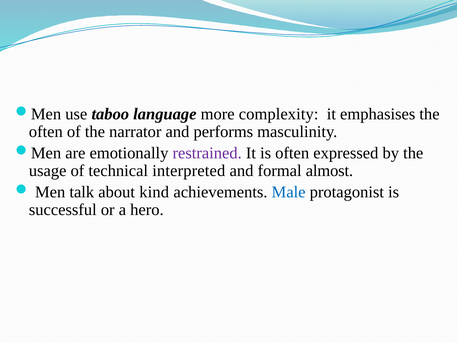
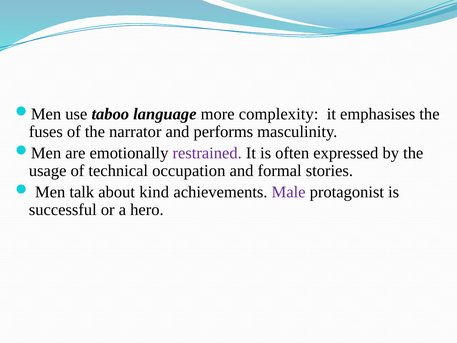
often at (46, 132): often -> fuses
interpreted: interpreted -> occupation
almost: almost -> stories
Male colour: blue -> purple
